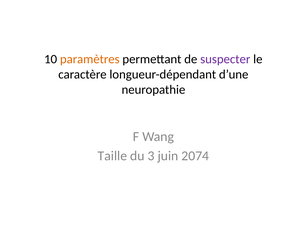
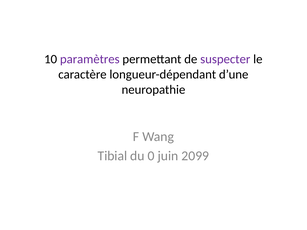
paramètres colour: orange -> purple
Taille: Taille -> Tibial
3: 3 -> 0
2074: 2074 -> 2099
